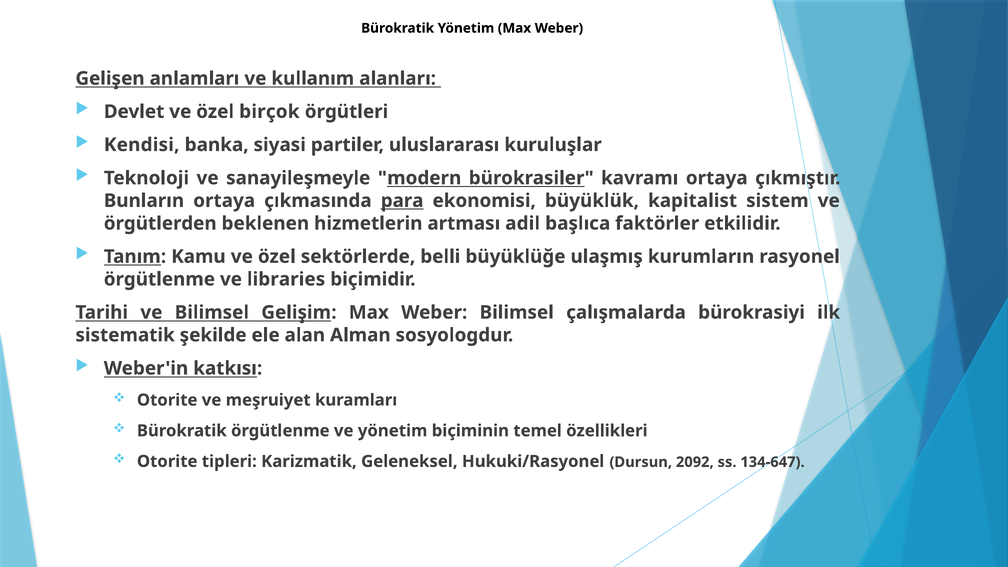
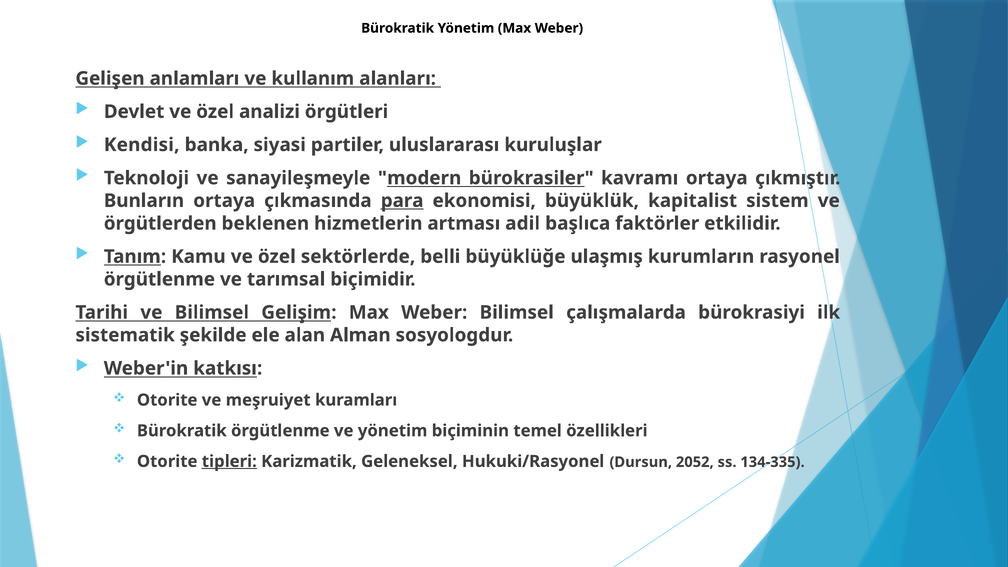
birçok: birçok -> analizi
libraries: libraries -> tarımsal
tipleri underline: none -> present
2092: 2092 -> 2052
134-647: 134-647 -> 134-335
